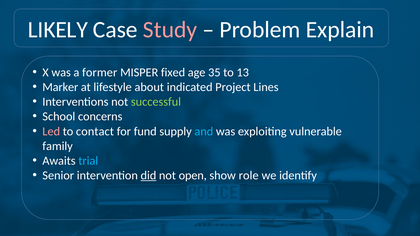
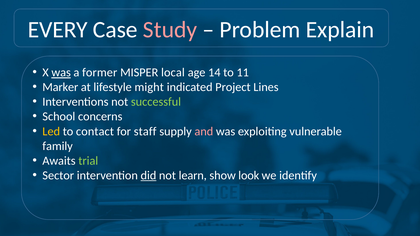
LIKELY: LIKELY -> EVERY
was at (61, 73) underline: none -> present
fixed: fixed -> local
35: 35 -> 14
13: 13 -> 11
about: about -> might
Led colour: pink -> yellow
fund: fund -> staff
and colour: light blue -> pink
trial colour: light blue -> light green
Senior: Senior -> Sector
open: open -> learn
role: role -> look
